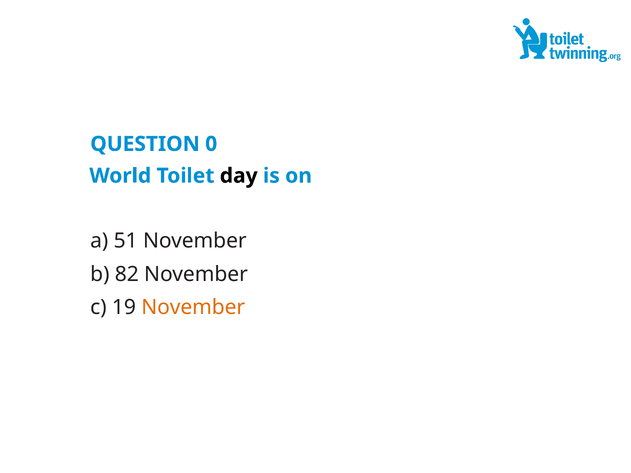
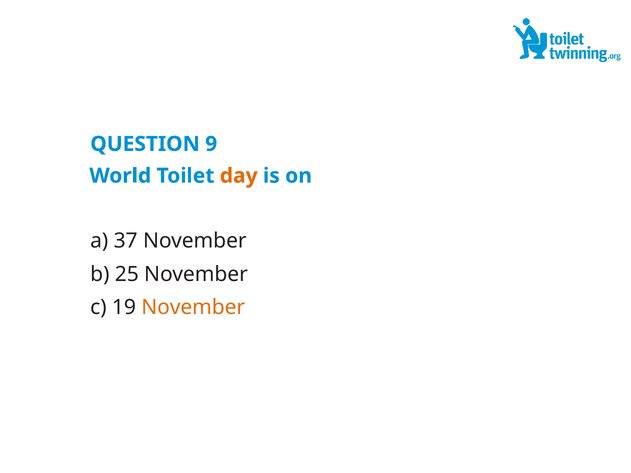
0: 0 -> 9
day colour: black -> orange
51: 51 -> 37
82: 82 -> 25
